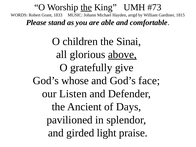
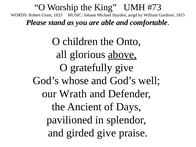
the at (86, 7) underline: present -> none
Sinai: Sinai -> Onto
face: face -> well
Listen: Listen -> Wrath
girded light: light -> give
